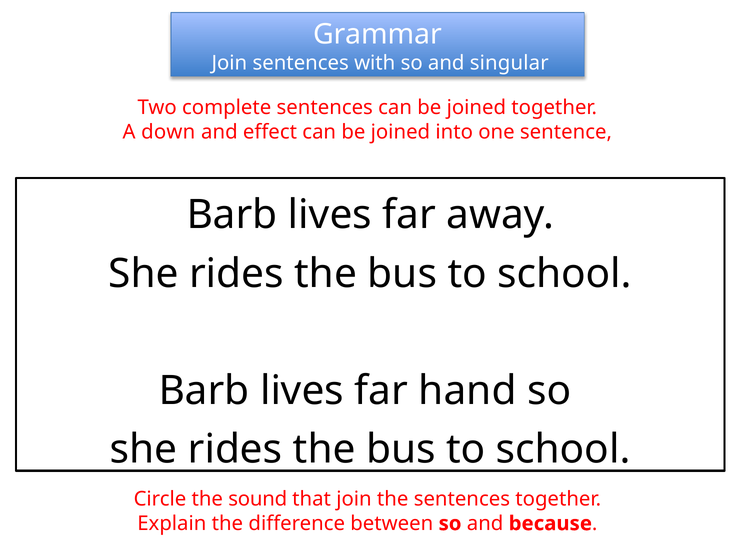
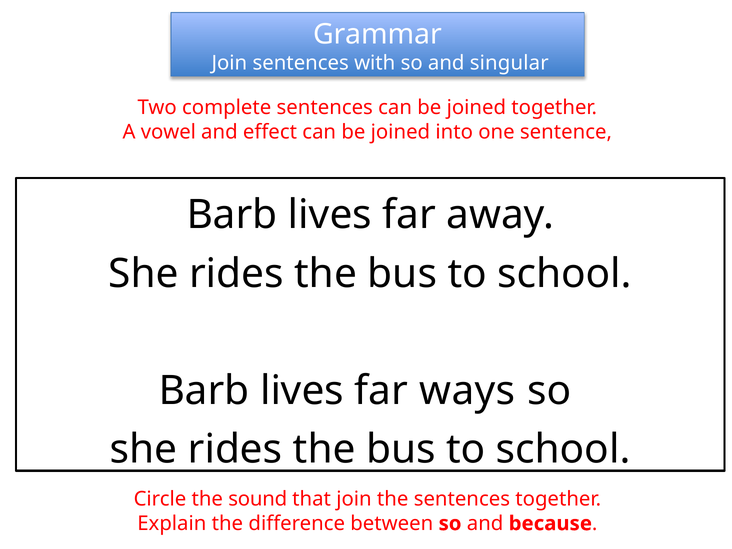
down: down -> vowel
hand: hand -> ways
